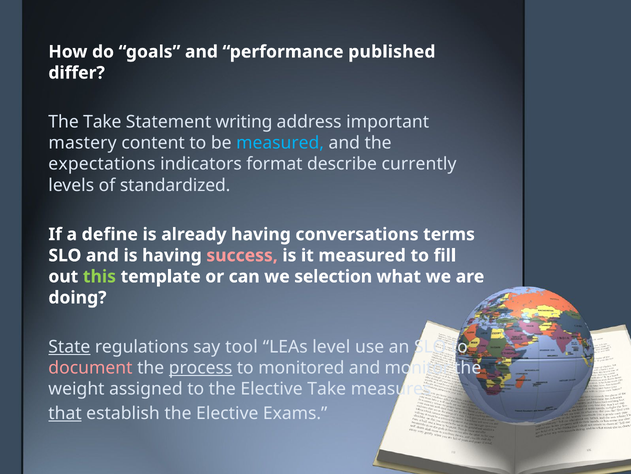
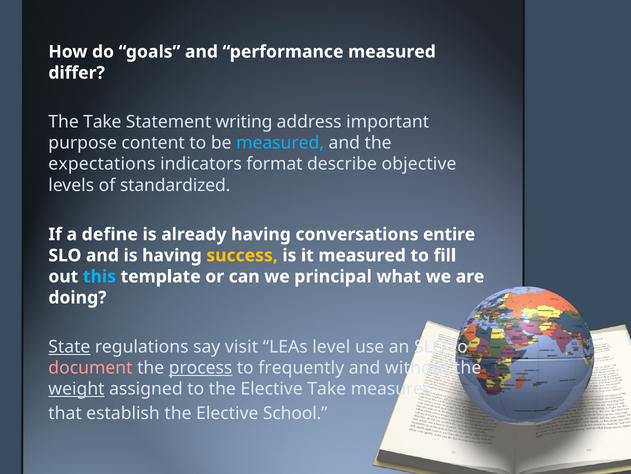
performance published: published -> measured
mastery: mastery -> purpose
currently: currently -> objective
terms: terms -> entire
success colour: pink -> yellow
this colour: light green -> light blue
selection: selection -> principal
tool: tool -> visit
monitored: monitored -> frequently
monitor: monitor -> without
weight underline: none -> present
that underline: present -> none
Exams: Exams -> School
